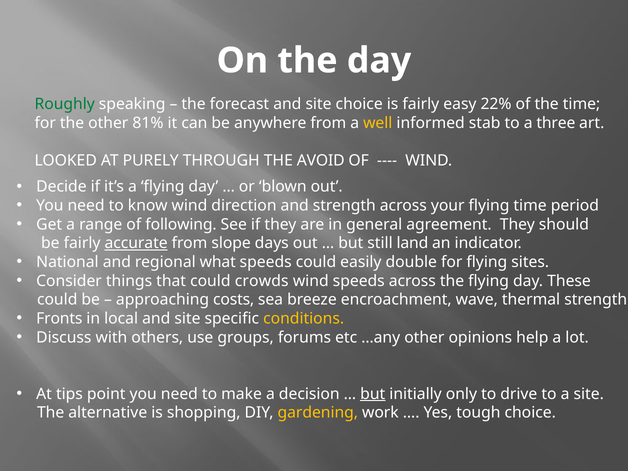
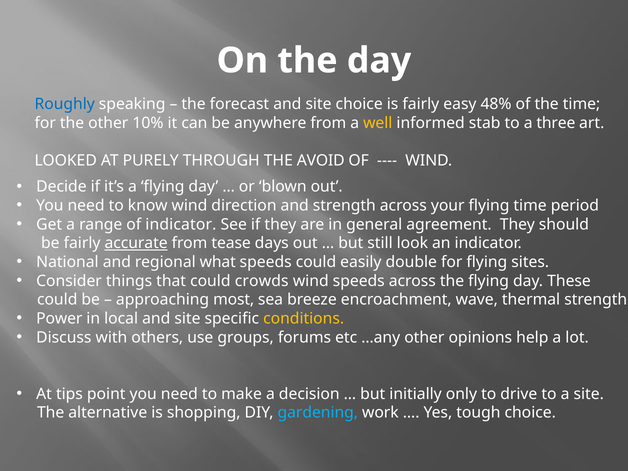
Roughly colour: green -> blue
22%: 22% -> 48%
81%: 81% -> 10%
of following: following -> indicator
slope: slope -> tease
land: land -> look
costs: costs -> most
Fronts: Fronts -> Power
but at (373, 394) underline: present -> none
gardening colour: yellow -> light blue
